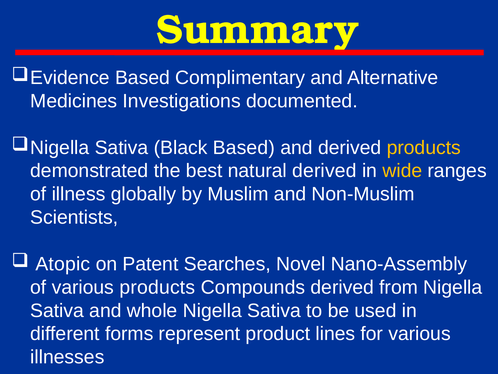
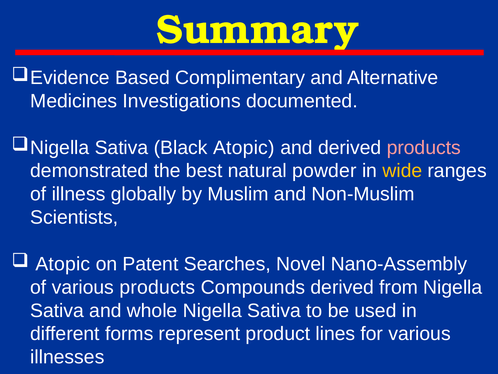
Black Based: Based -> Atopic
products at (424, 147) colour: yellow -> pink
natural derived: derived -> powder
